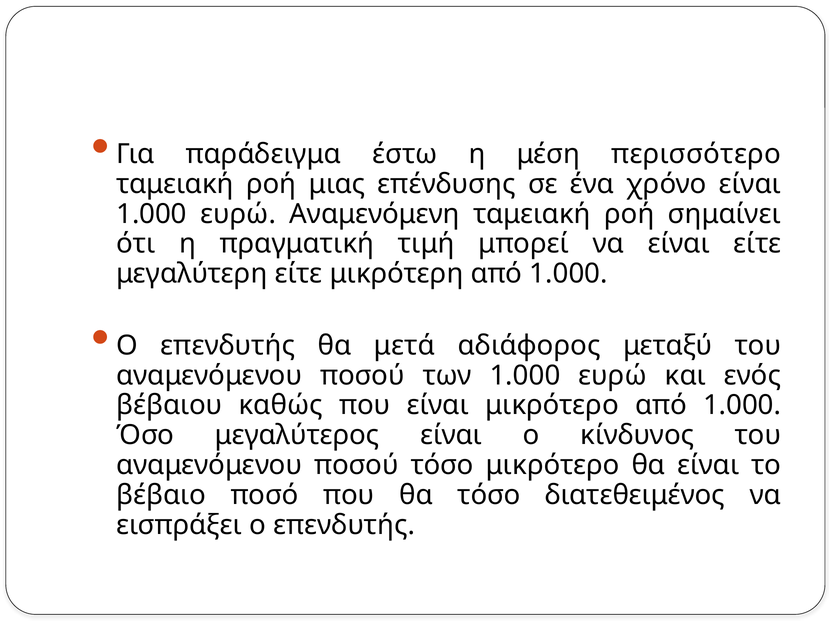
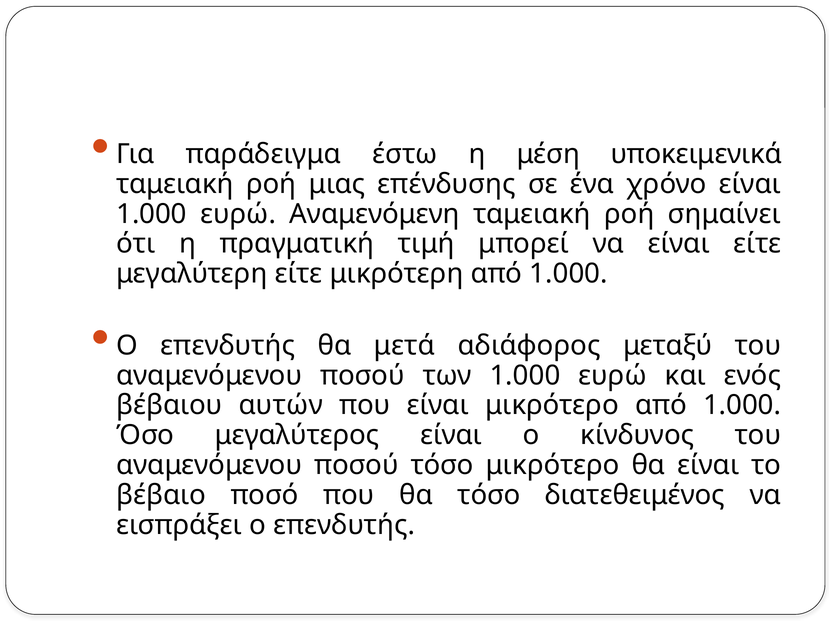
περισσότερο: περισσότερο -> υποκειμενικά
καθώς: καθώς -> αυτών
